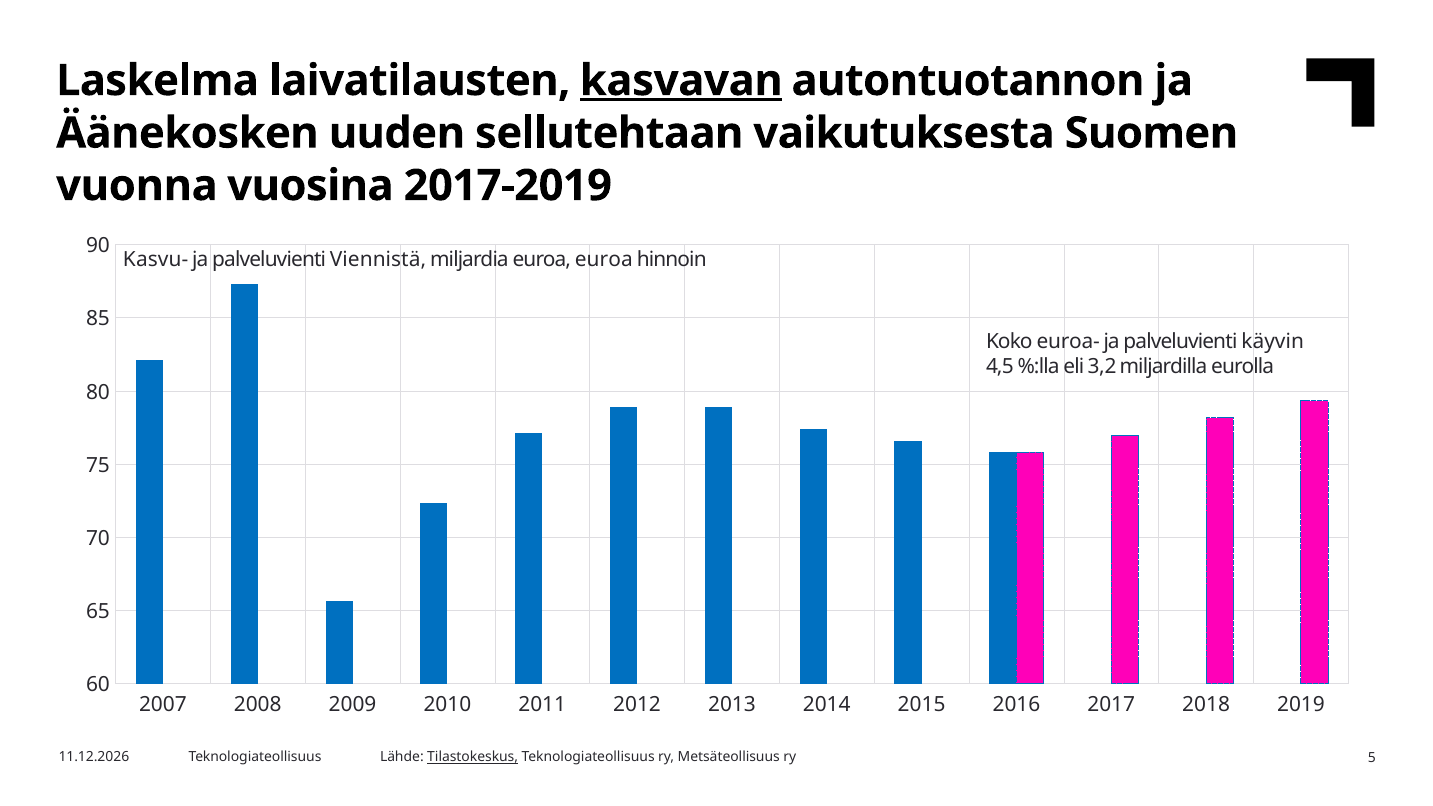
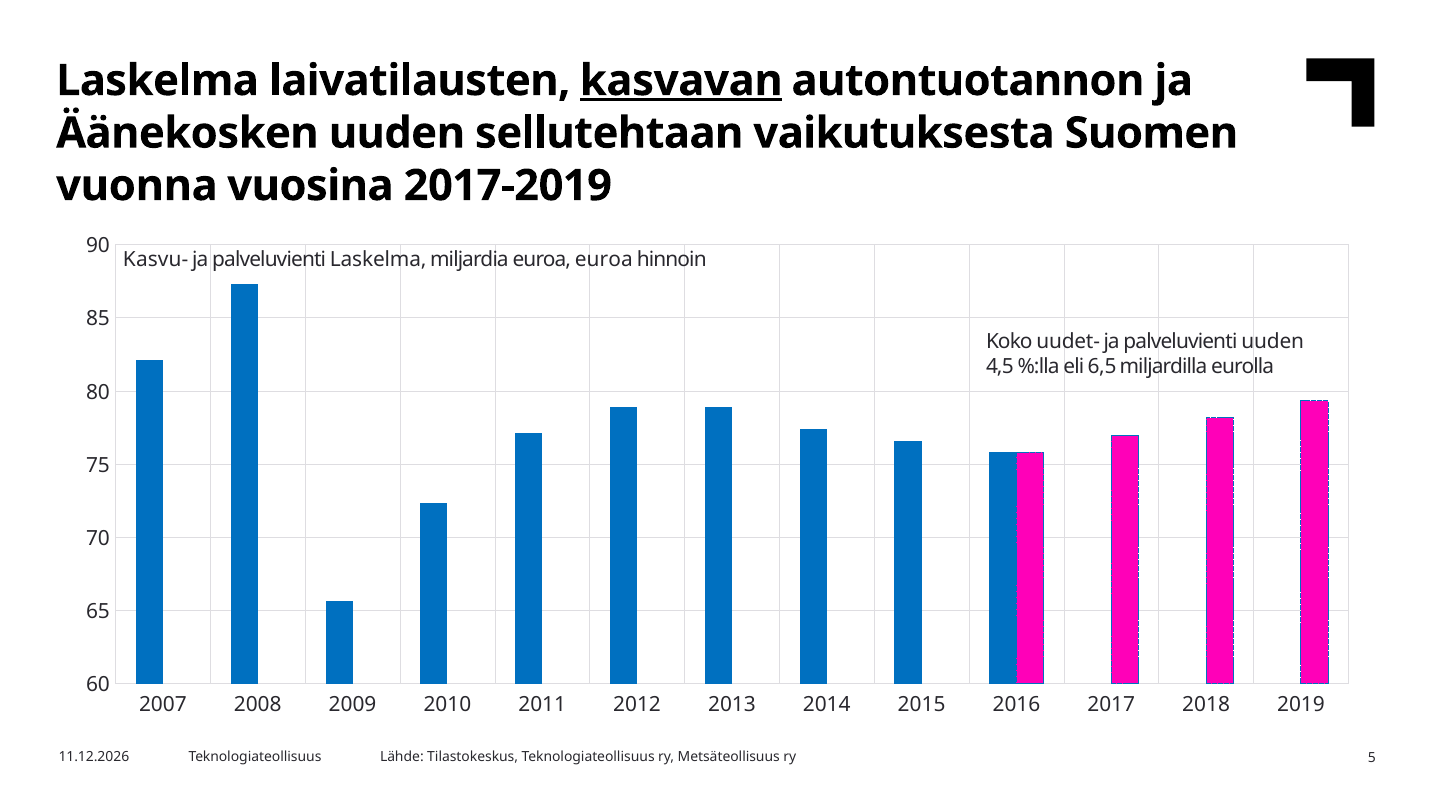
palveluvienti Viennistä: Viennistä -> Laskelma
euroa-: euroa- -> uudet-
palveluvienti käyvin: käyvin -> uuden
3,2: 3,2 -> 6,5
Tilastokeskus underline: present -> none
